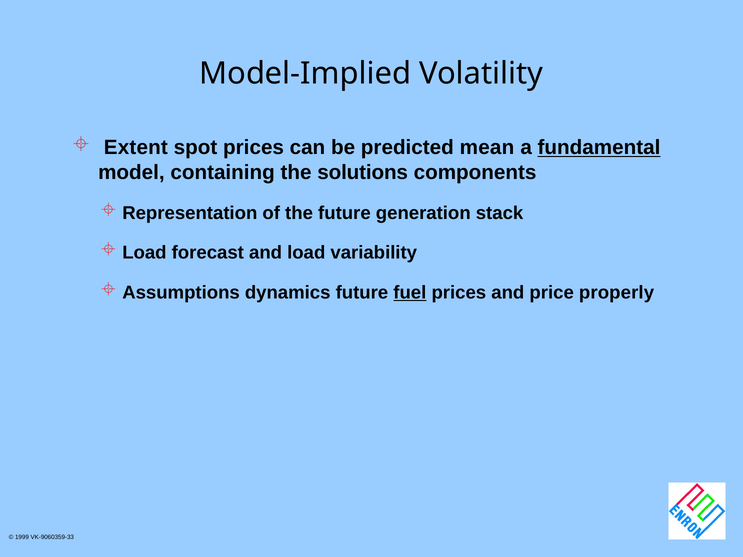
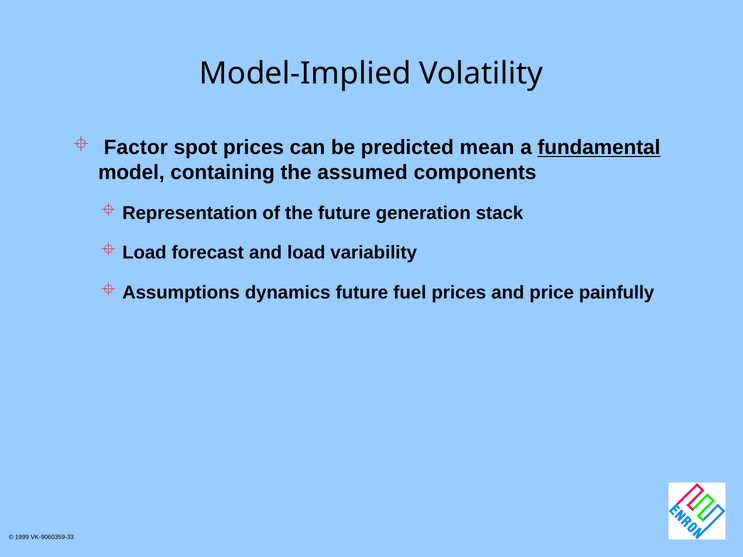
Extent: Extent -> Factor
solutions: solutions -> assumed
fuel underline: present -> none
properly: properly -> painfully
